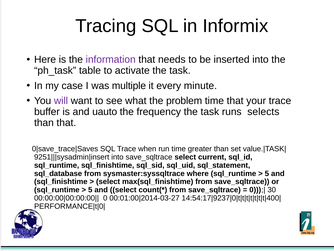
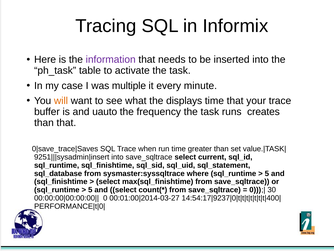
will colour: purple -> orange
problem: problem -> displays
selects: selects -> creates
